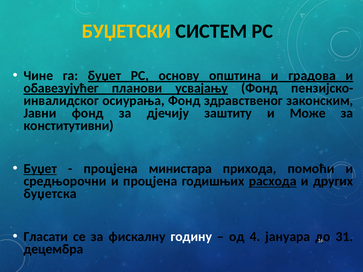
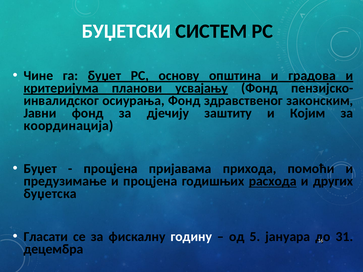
БУЏЕТСКИ colour: yellow -> white
обавезујућег: обавезујућег -> критеријума
Може: Може -> Којим
конститутивни: конститутивни -> координација
Буџет at (40, 169) underline: present -> none
министара: министара -> пријавама
средњорочни: средњорочни -> предузимање
4: 4 -> 5
